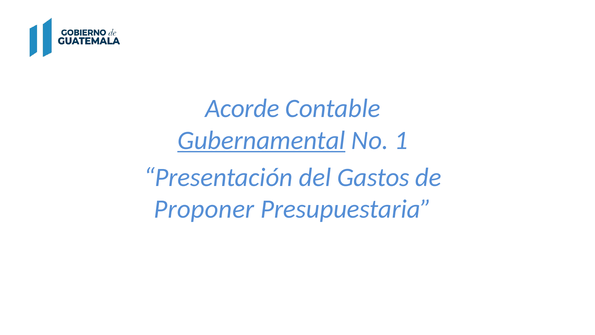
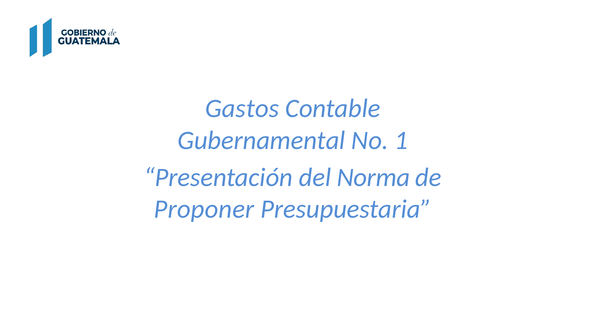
Acorde: Acorde -> Gastos
Gubernamental underline: present -> none
Gastos: Gastos -> Norma
